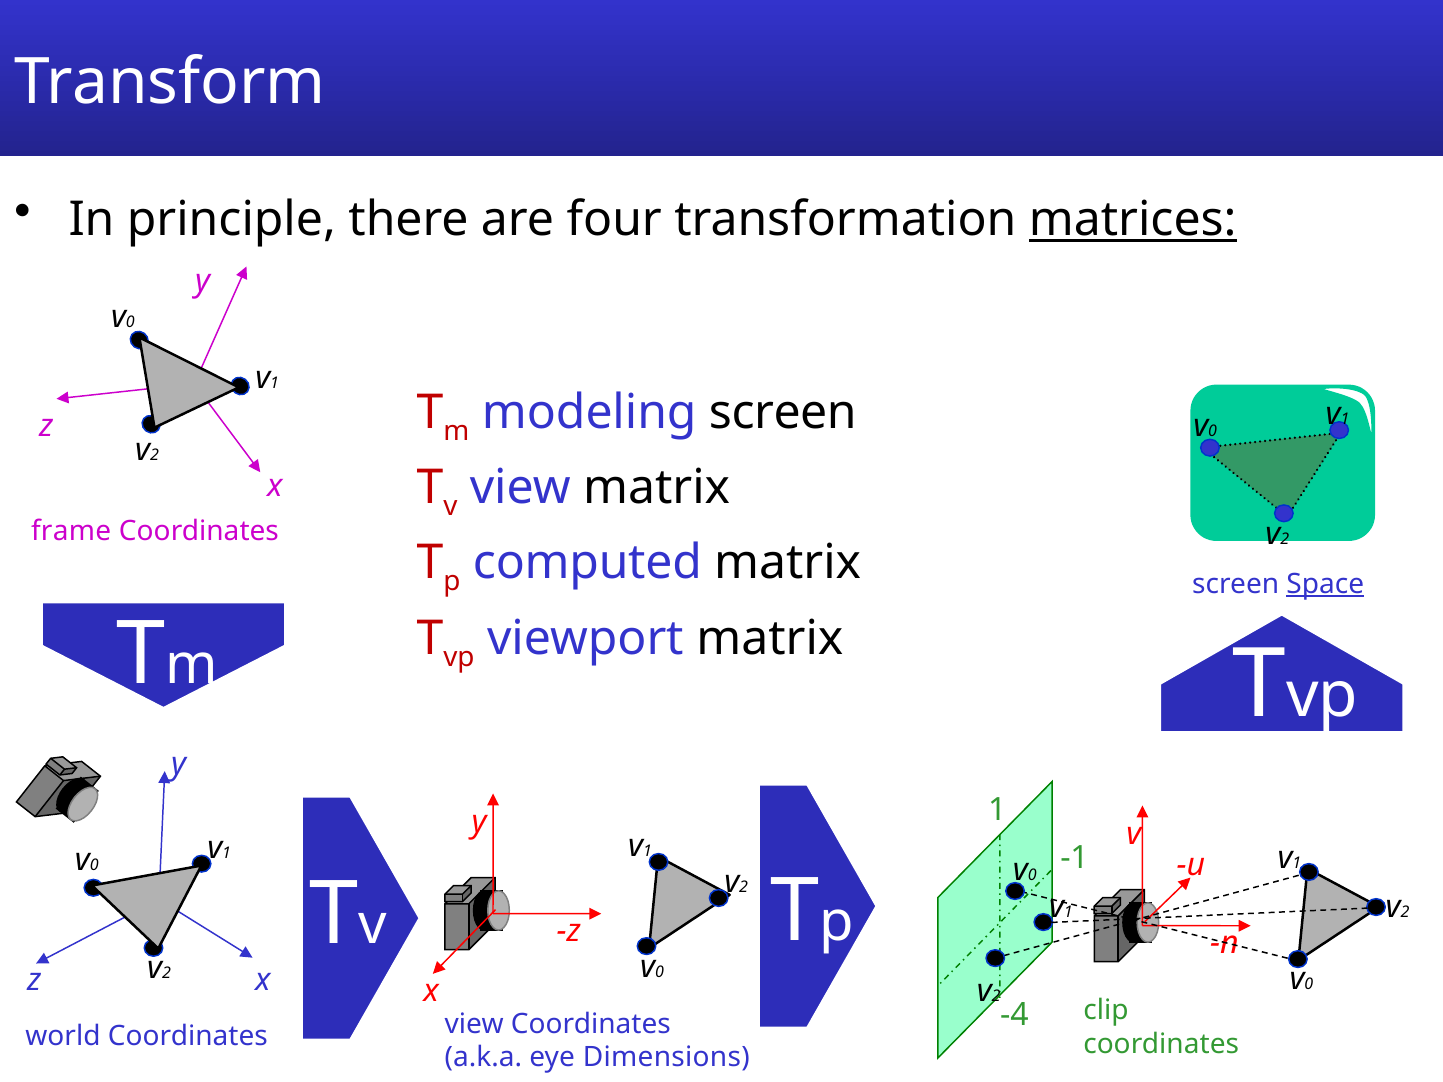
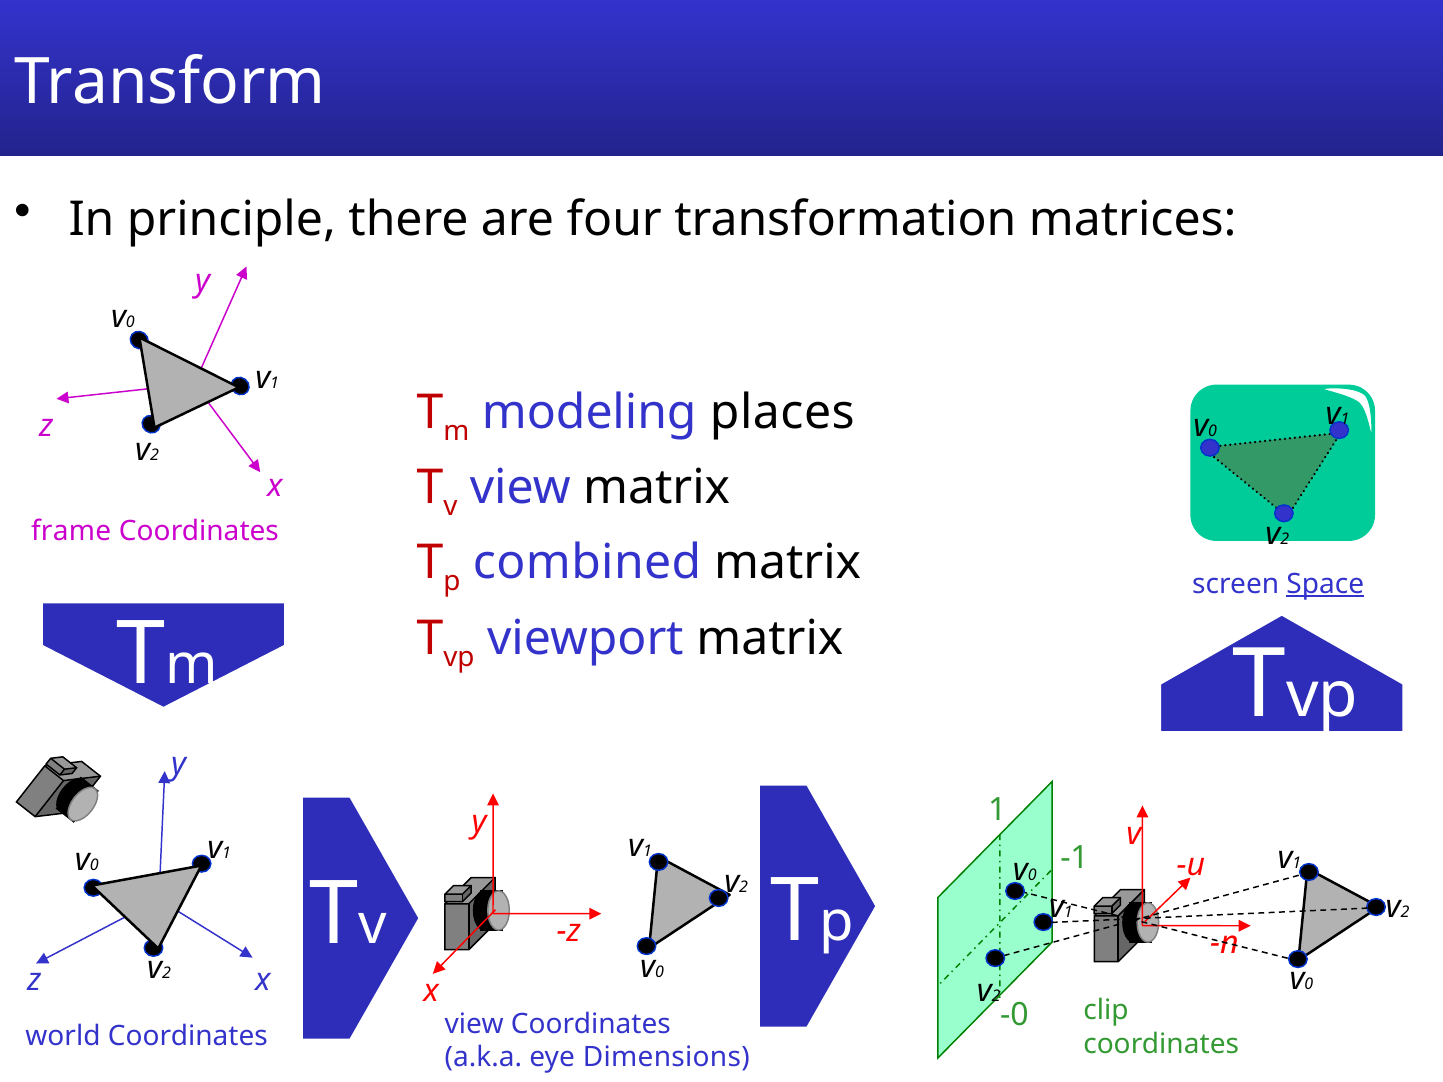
matrices underline: present -> none
modeling screen: screen -> places
computed: computed -> combined
-4: -4 -> -0
